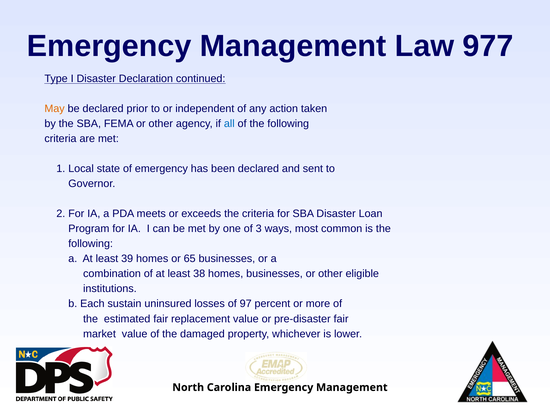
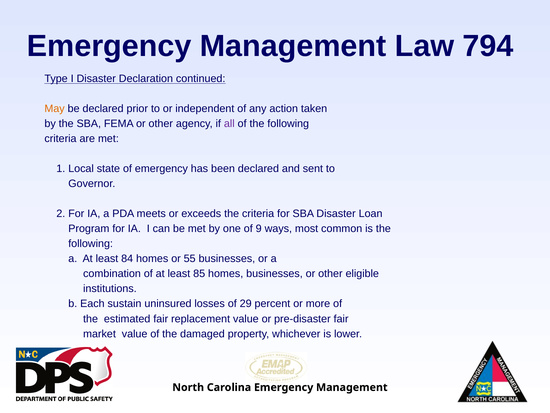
977: 977 -> 794
all colour: blue -> purple
3: 3 -> 9
39: 39 -> 84
65: 65 -> 55
38: 38 -> 85
97: 97 -> 29
